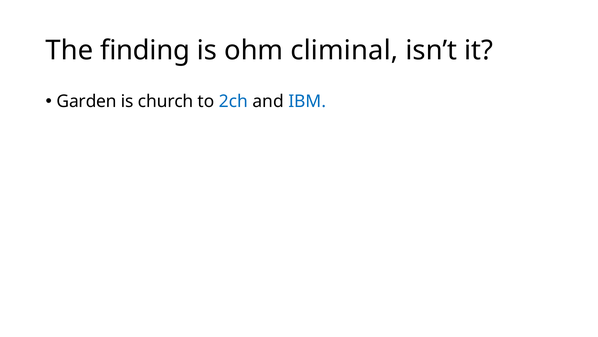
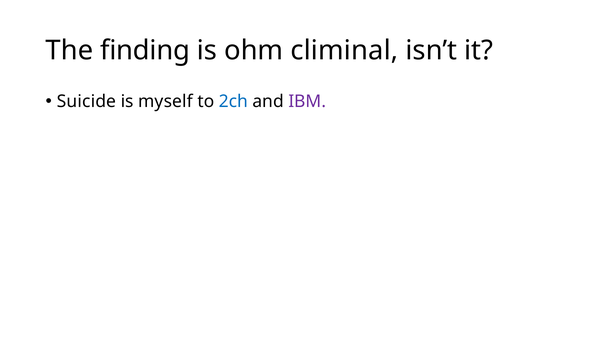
Garden: Garden -> Suicide
church: church -> myself
IBM colour: blue -> purple
